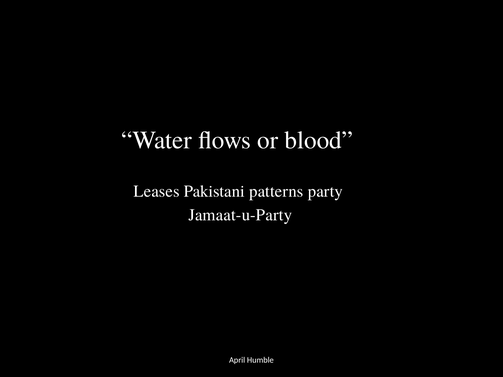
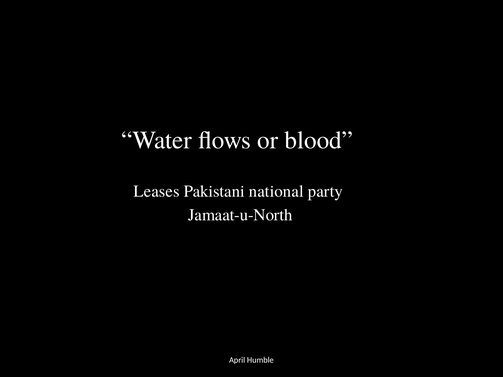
patterns: patterns -> national
Jamaat-u-Party: Jamaat-u-Party -> Jamaat-u-North
